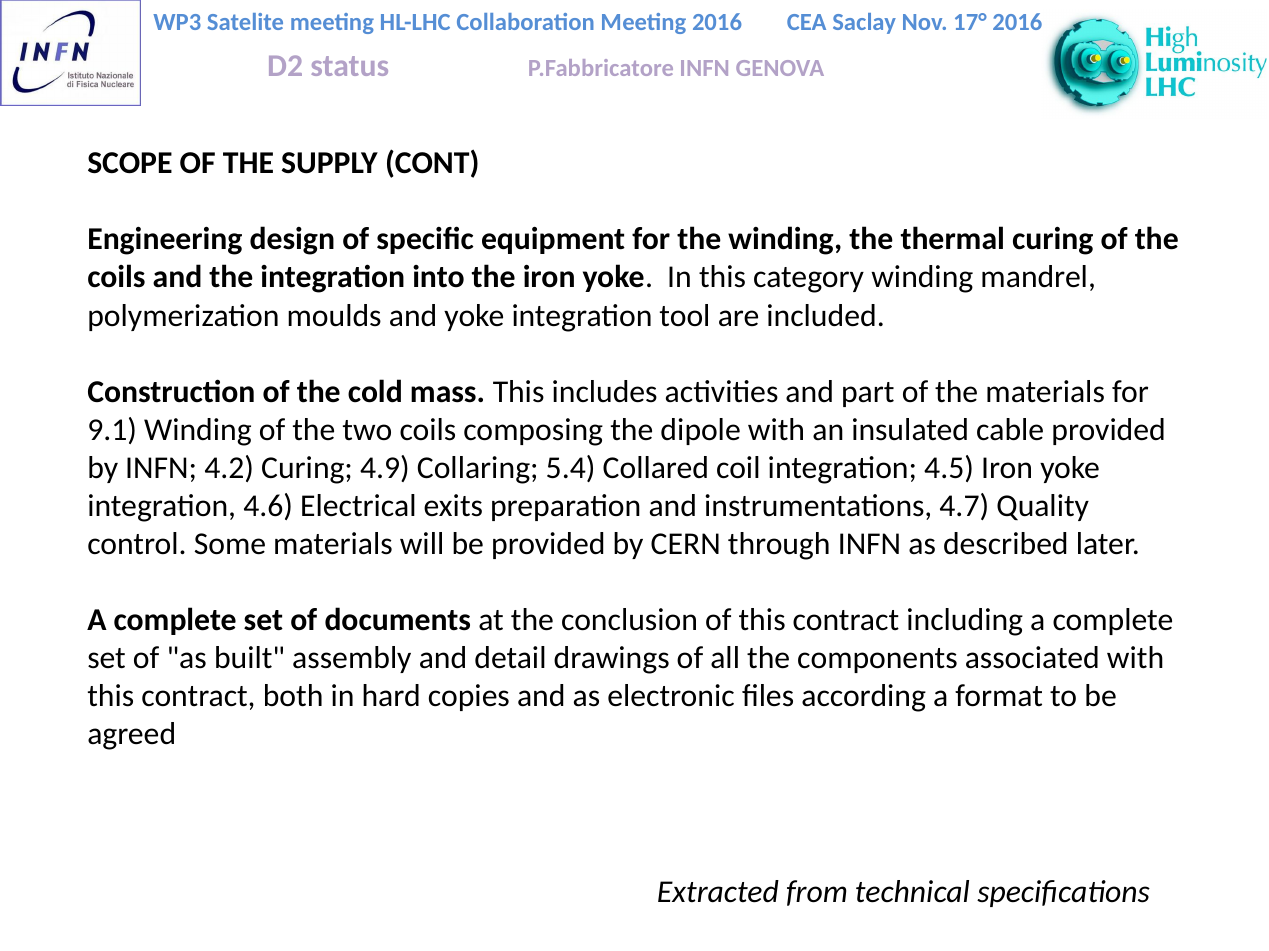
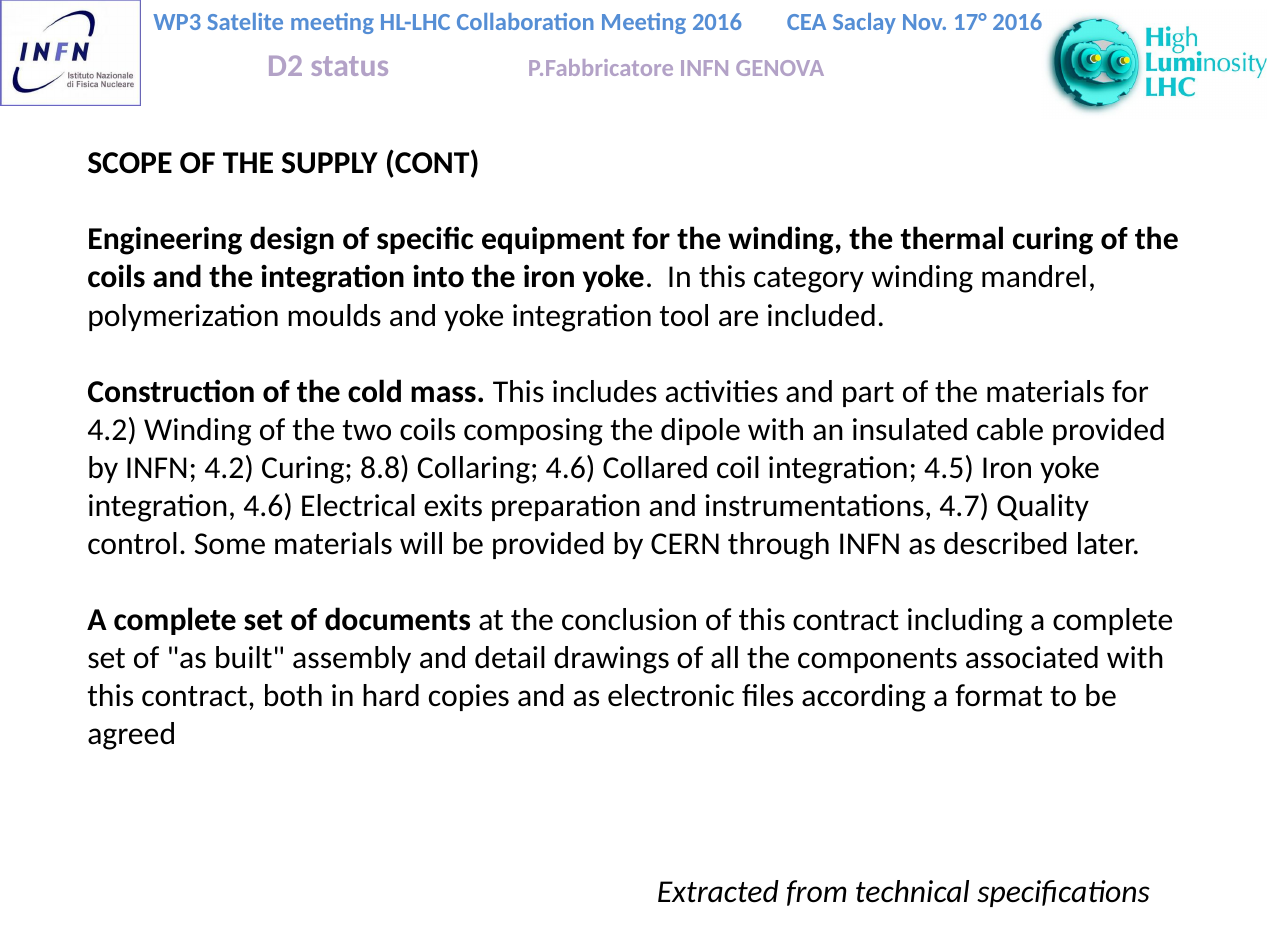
9.1 at (112, 430): 9.1 -> 4.2
4.9: 4.9 -> 8.8
Collaring 5.4: 5.4 -> 4.6
